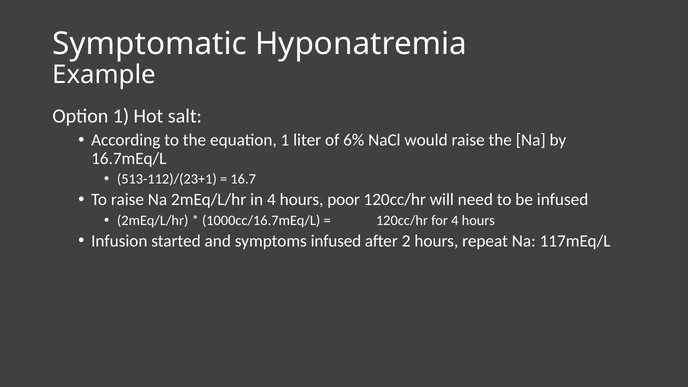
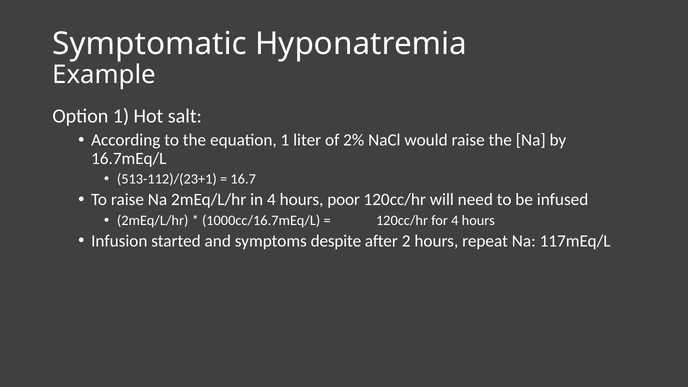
6%: 6% -> 2%
symptoms infused: infused -> despite
